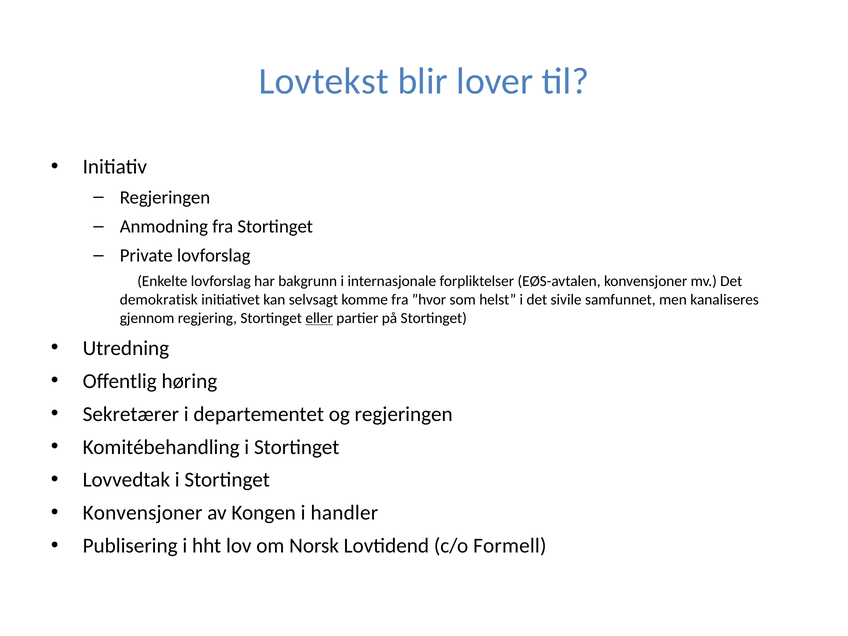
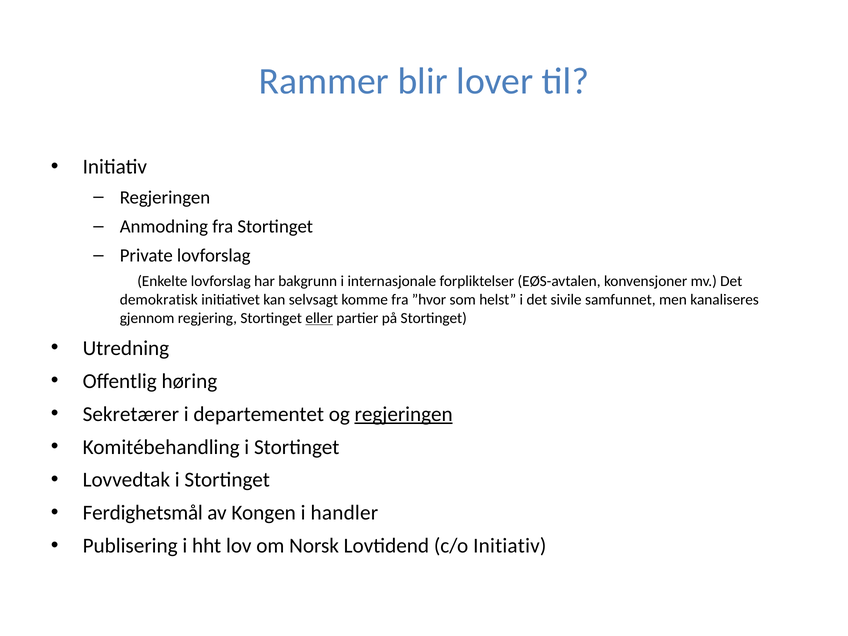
Lovtekst: Lovtekst -> Rammer
regjeringen at (404, 414) underline: none -> present
Konvensjoner at (143, 513): Konvensjoner -> Ferdighetsmål
c/o Formell: Formell -> Initiativ
